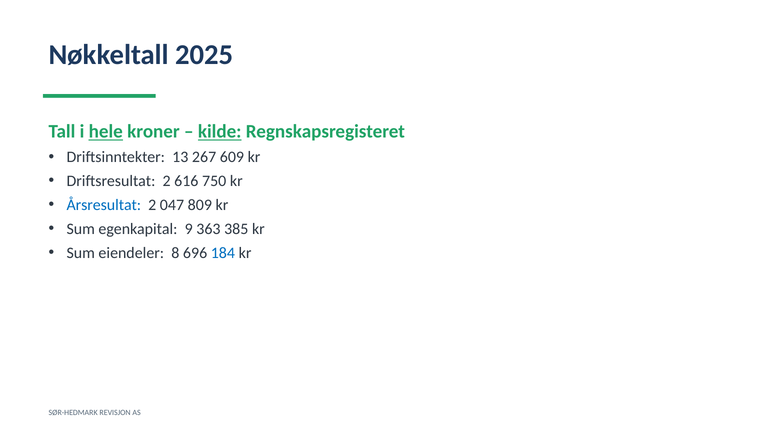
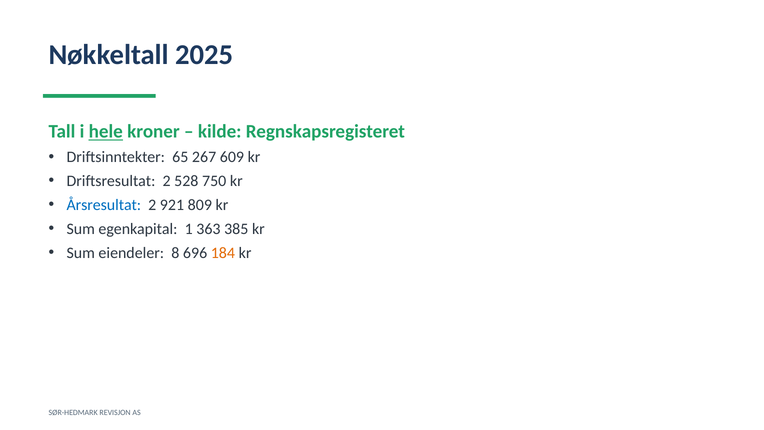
kilde underline: present -> none
13: 13 -> 65
616: 616 -> 528
047: 047 -> 921
9: 9 -> 1
184 colour: blue -> orange
